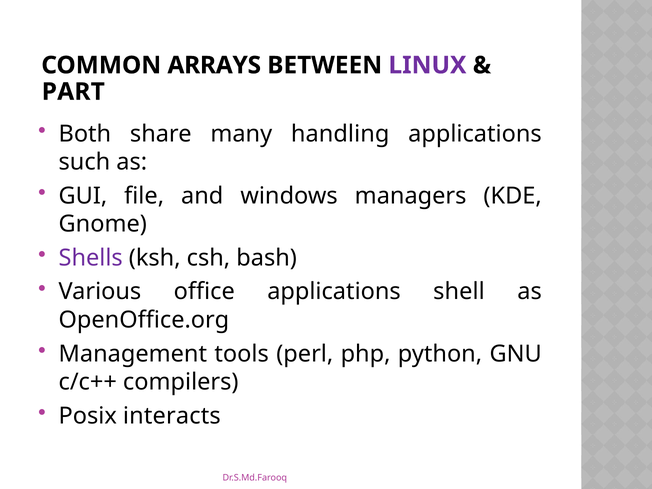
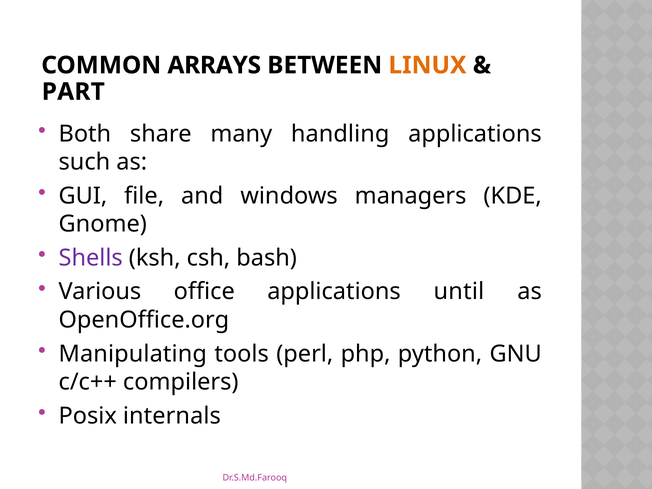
LINUX colour: purple -> orange
shell: shell -> until
Management: Management -> Manipulating
interacts: interacts -> internals
